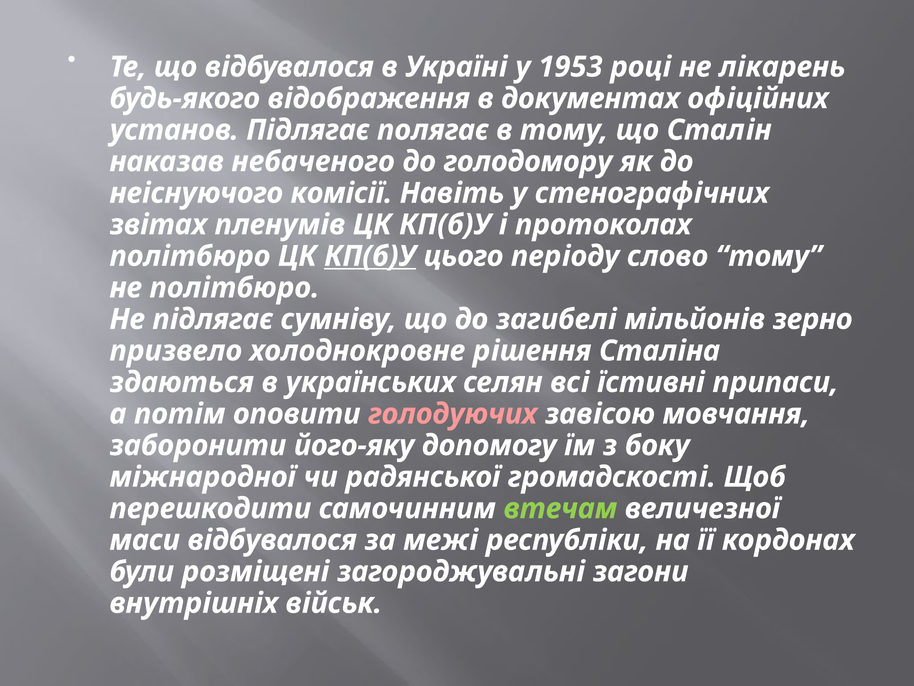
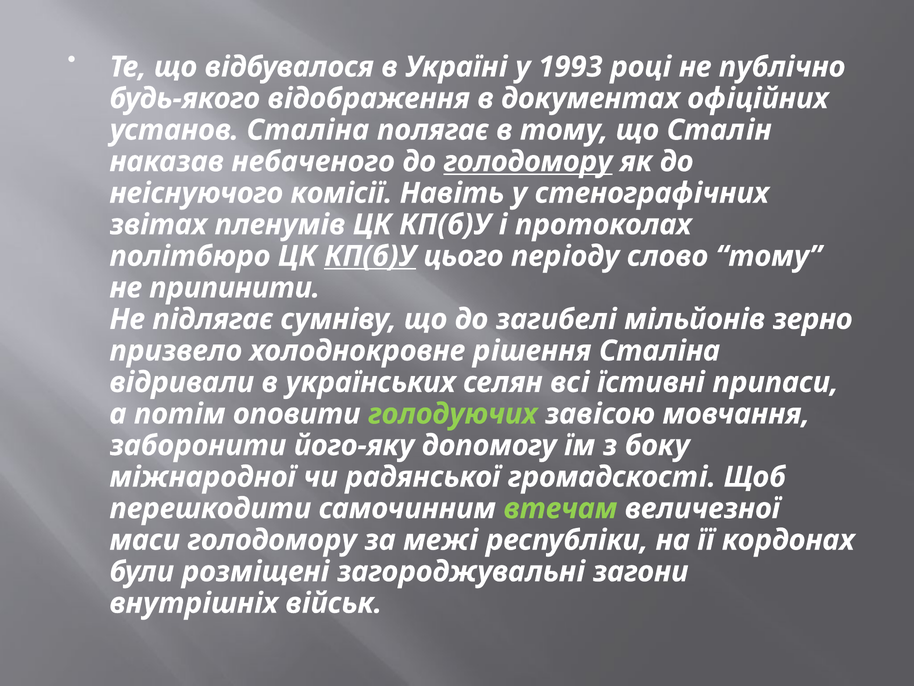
1953: 1953 -> 1993
лiкарень: лiкарень -> публiчно
установ Пiдлягає: Пiдлягає -> Сталiна
голодомору at (528, 161) underline: none -> present
не полiтбюро: полiтбюро -> припинити
здаються: здаються -> вiдривали
голодуючих colour: pink -> light green
маси вiдбувалося: вiдбувалося -> голодомору
